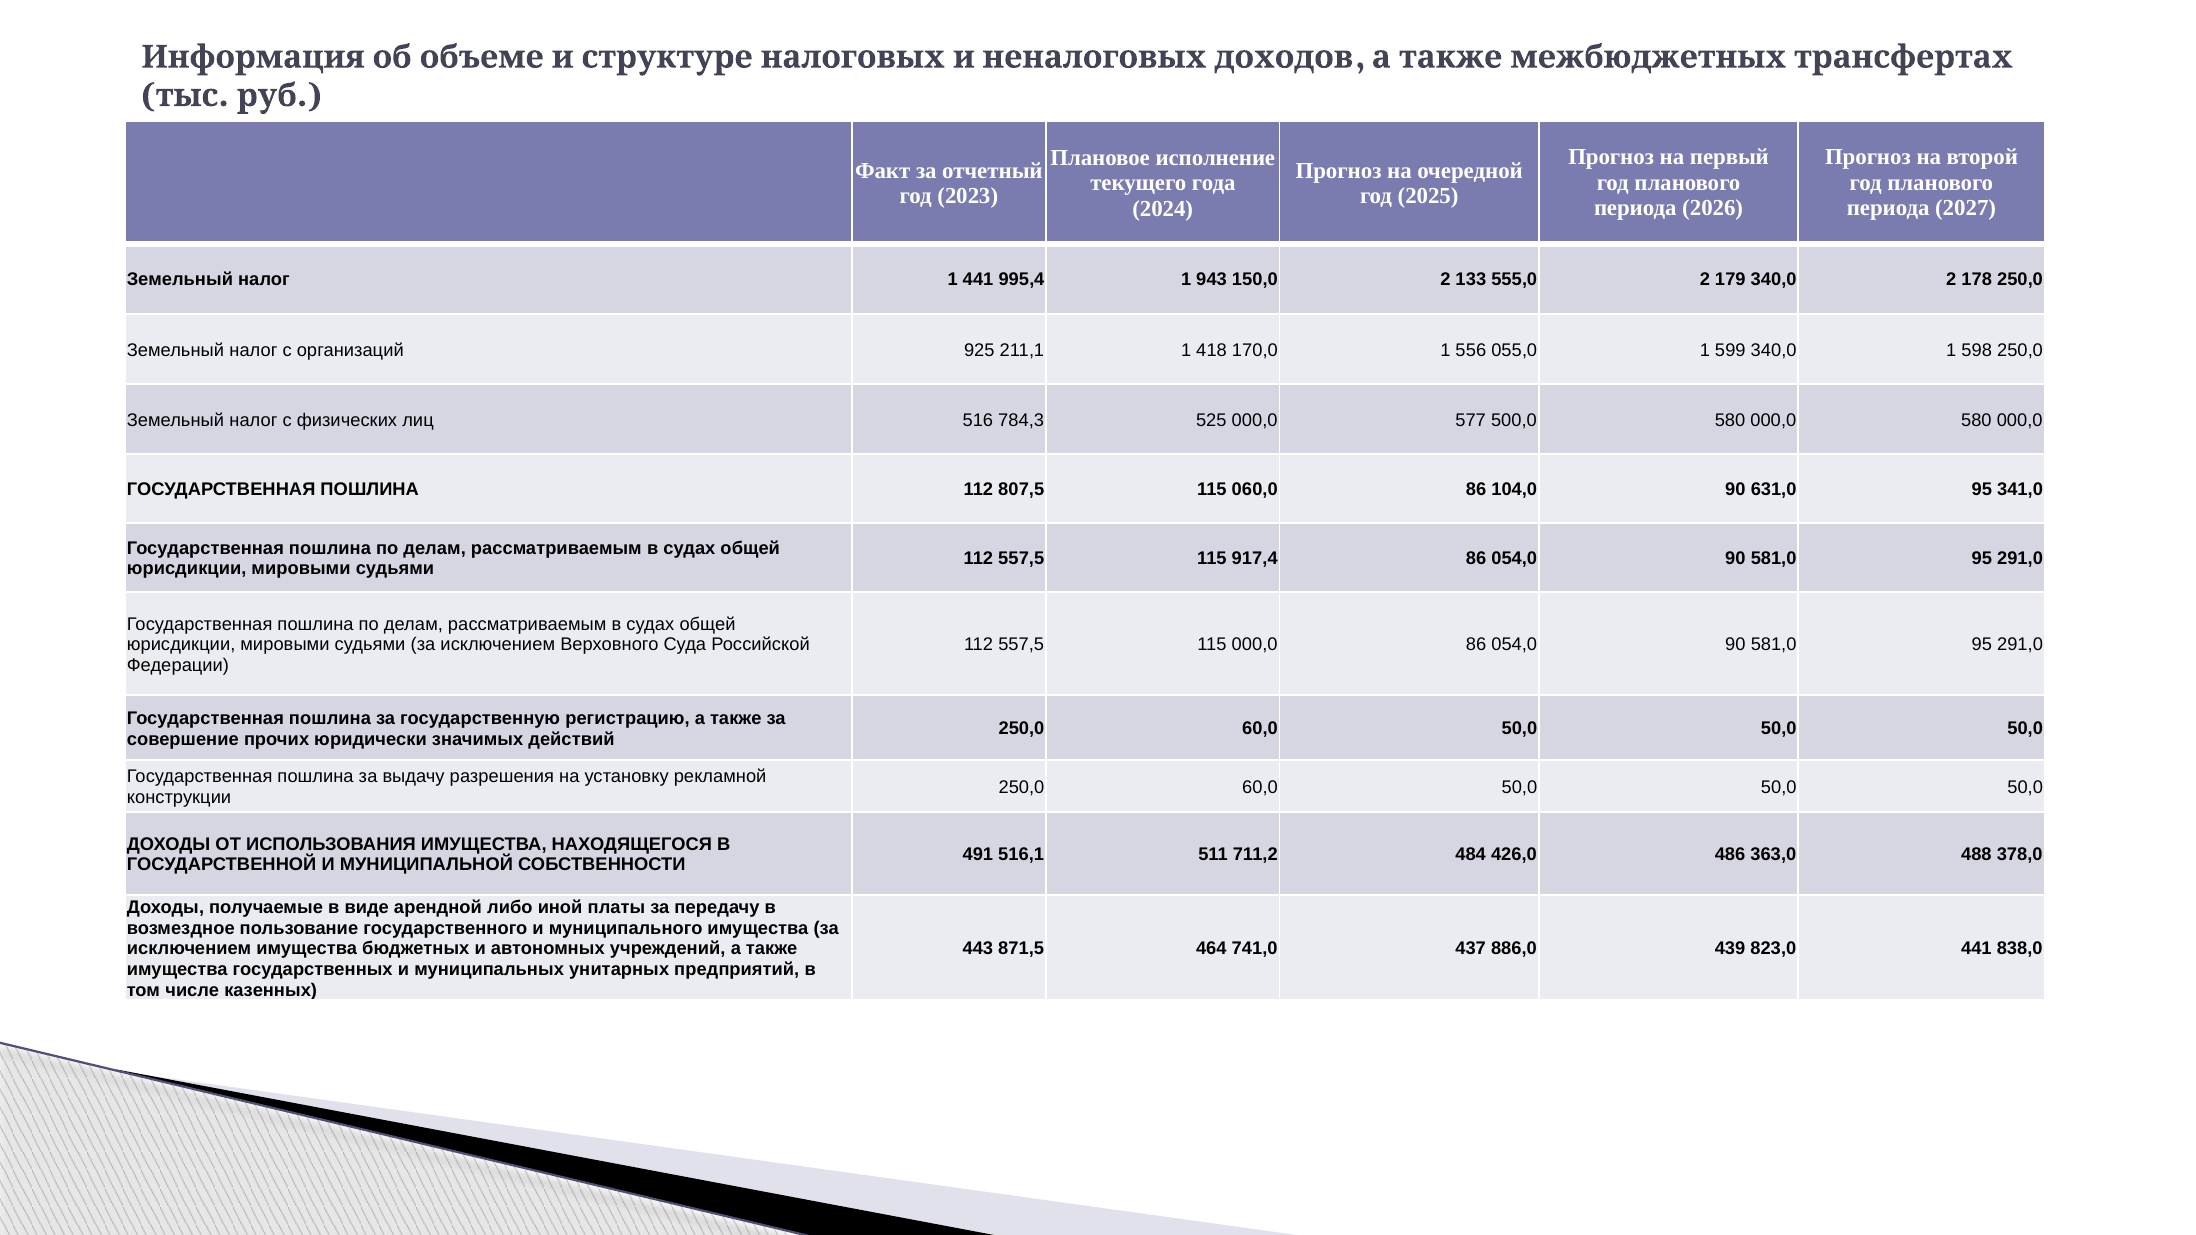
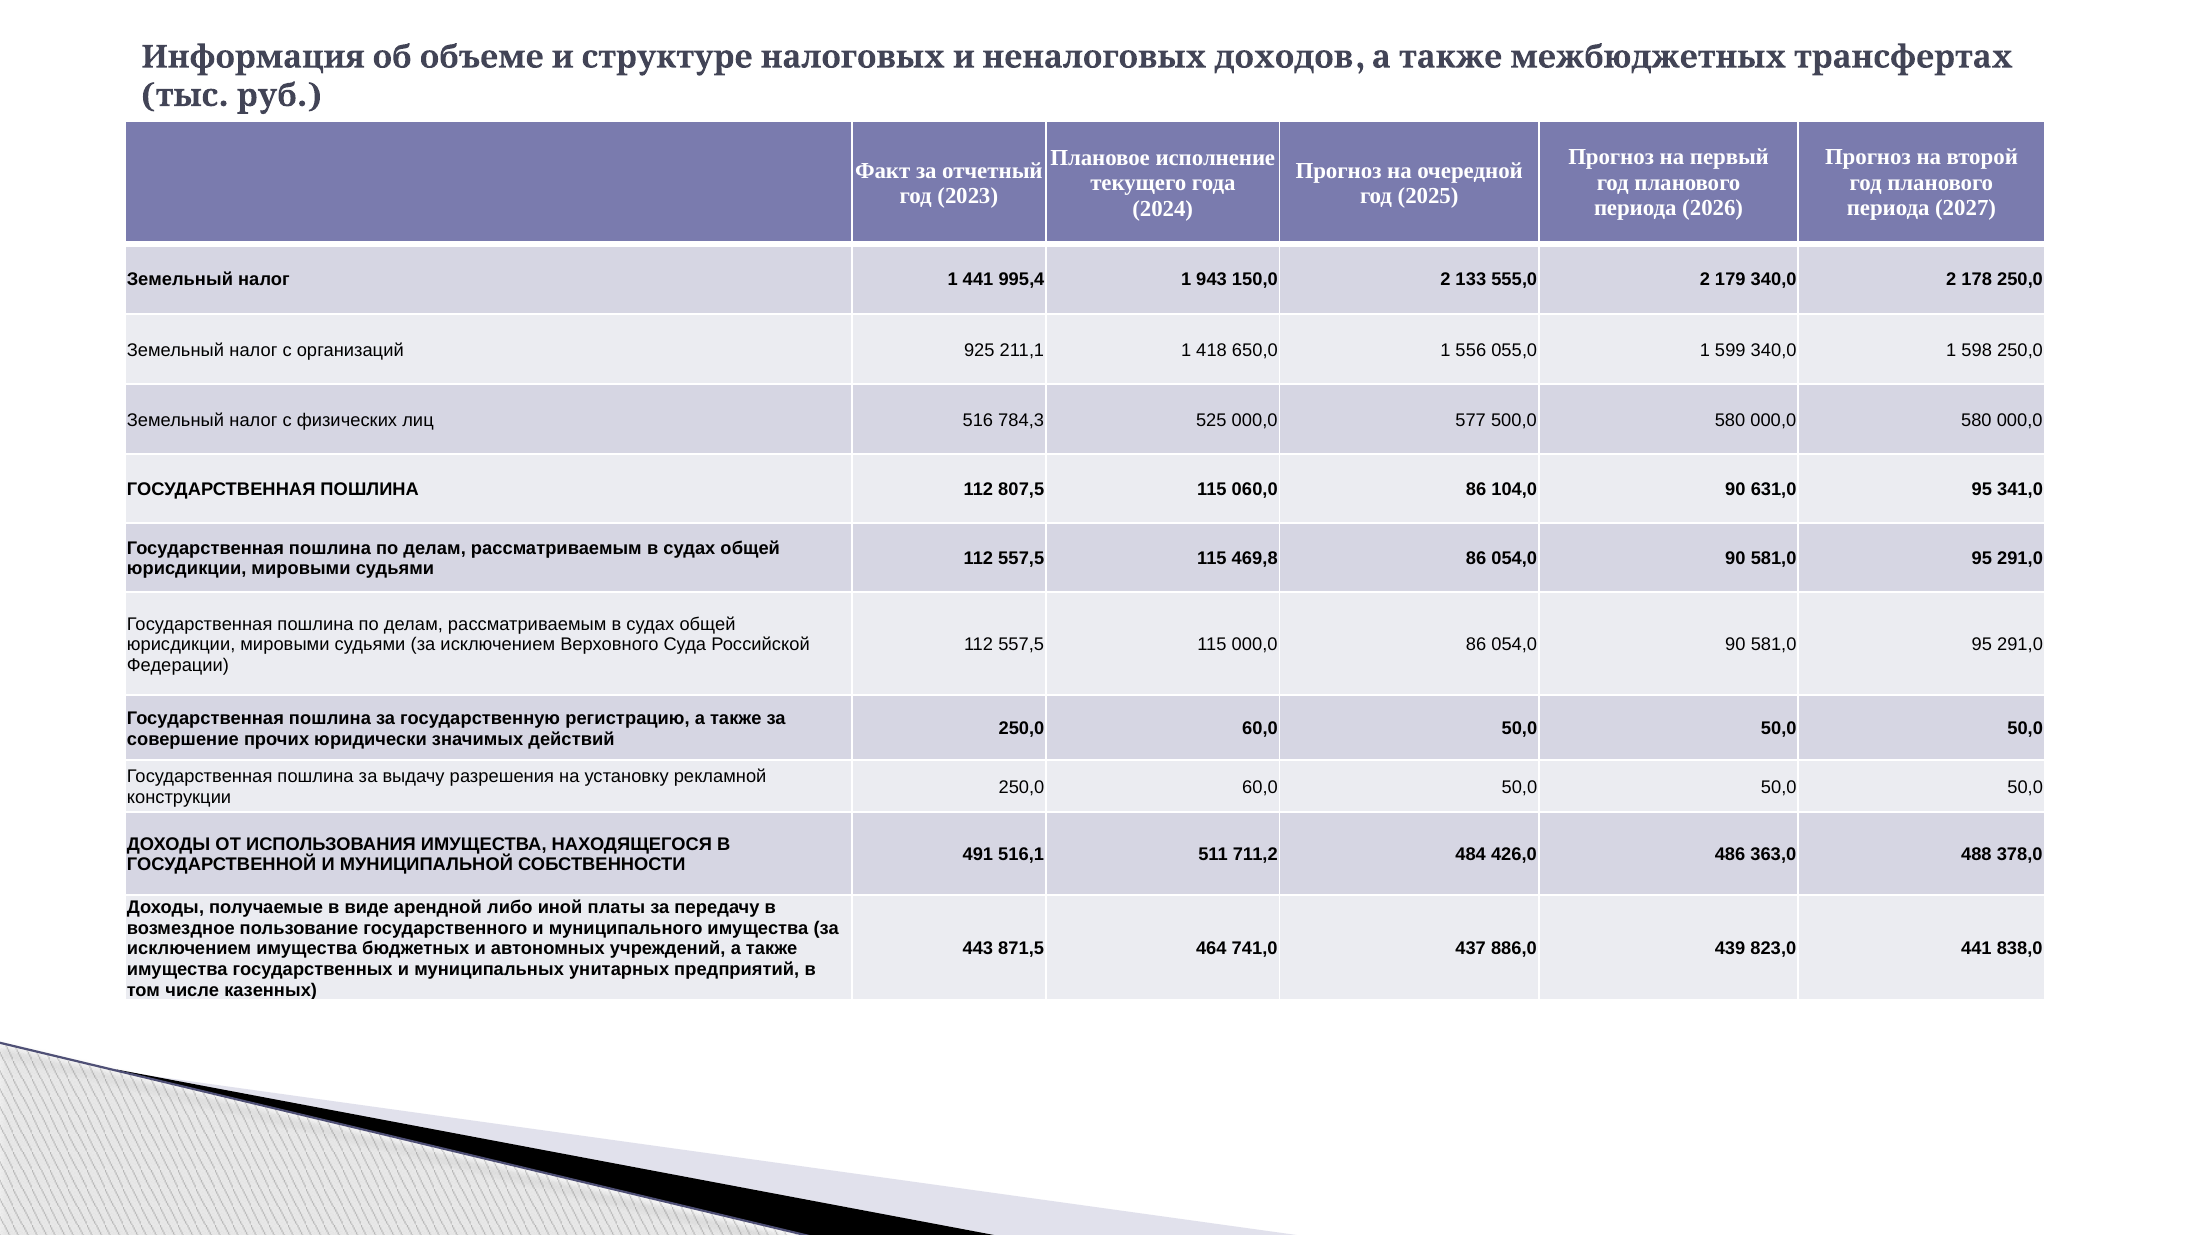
170,0: 170,0 -> 650,0
917,4: 917,4 -> 469,8
